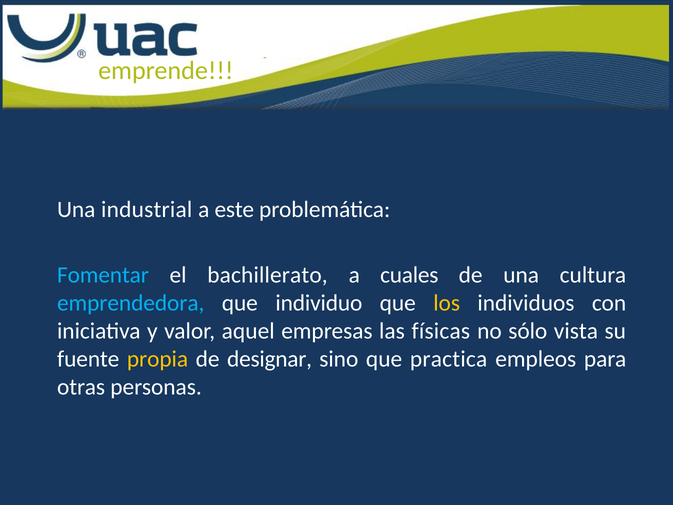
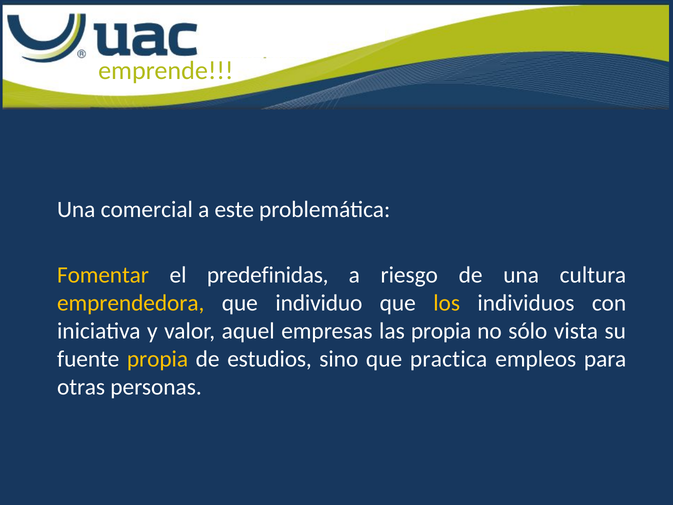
industrial: industrial -> comercial
Fomentar colour: light blue -> yellow
bachillerato: bachillerato -> predefinidas
cuales: cuales -> riesgo
emprendedora colour: light blue -> yellow
las físicas: físicas -> propia
designar: designar -> estudios
